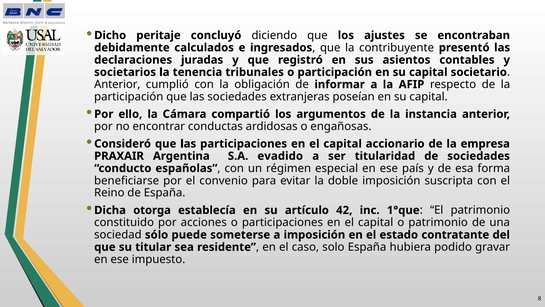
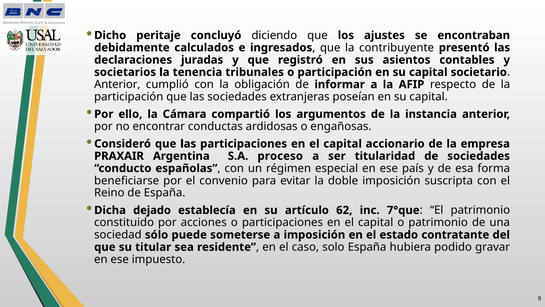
evadido: evadido -> proceso
otorga: otorga -> dejado
42: 42 -> 62
1°que: 1°que -> 7°que
